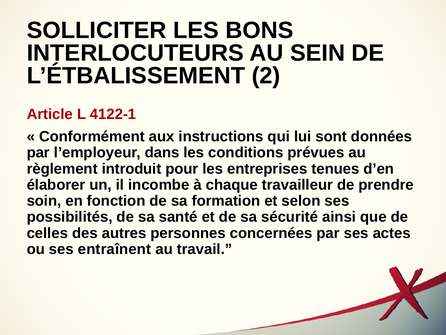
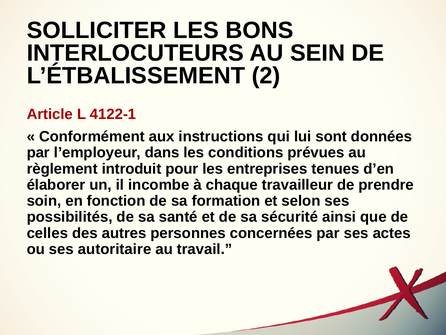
entraînent: entraînent -> autoritaire
